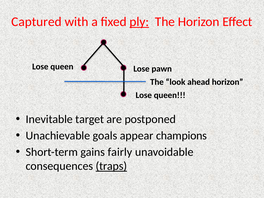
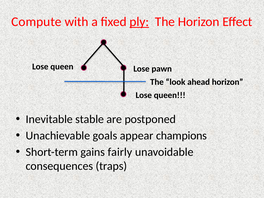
Captured: Captured -> Compute
target: target -> stable
traps underline: present -> none
